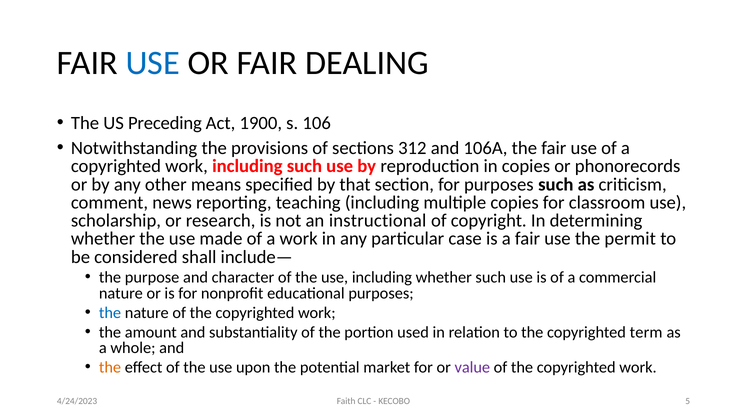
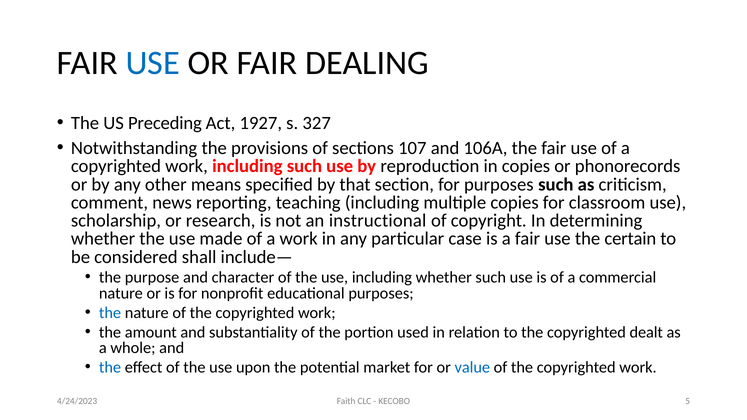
1900: 1900 -> 1927
106: 106 -> 327
312: 312 -> 107
permit: permit -> certain
term: term -> dealt
the at (110, 368) colour: orange -> blue
value colour: purple -> blue
